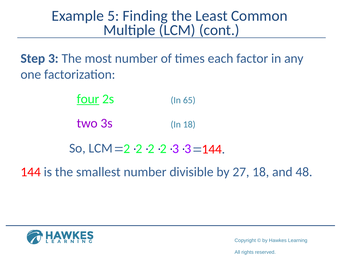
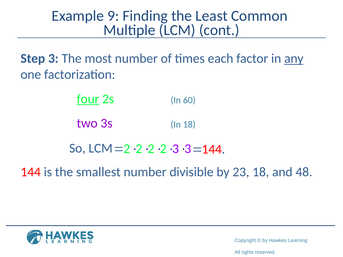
5: 5 -> 9
any underline: none -> present
65: 65 -> 60
27: 27 -> 23
